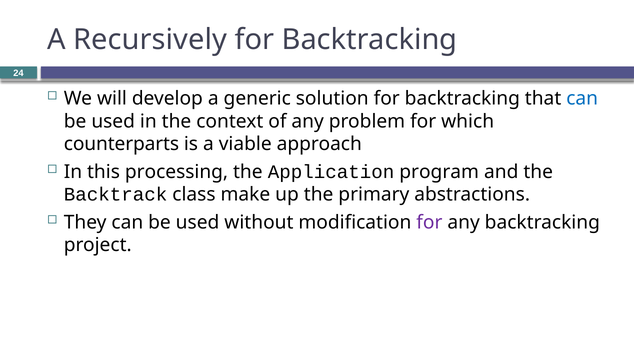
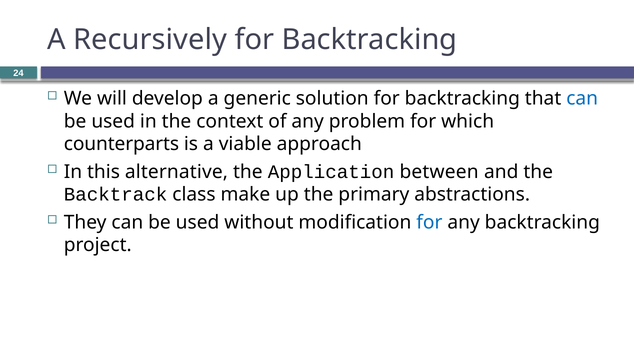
processing: processing -> alternative
program: program -> between
for at (429, 223) colour: purple -> blue
